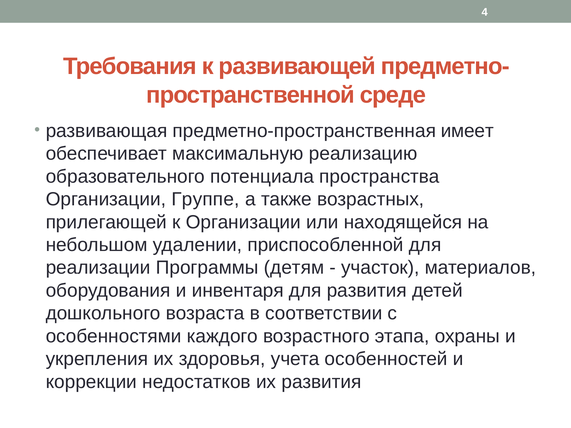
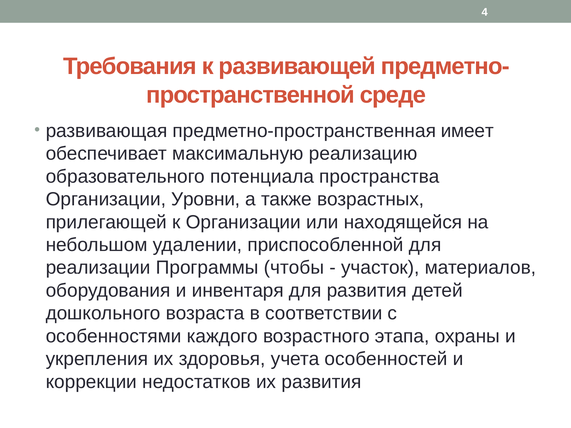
Группе: Группе -> Уровни
детям: детям -> чтобы
